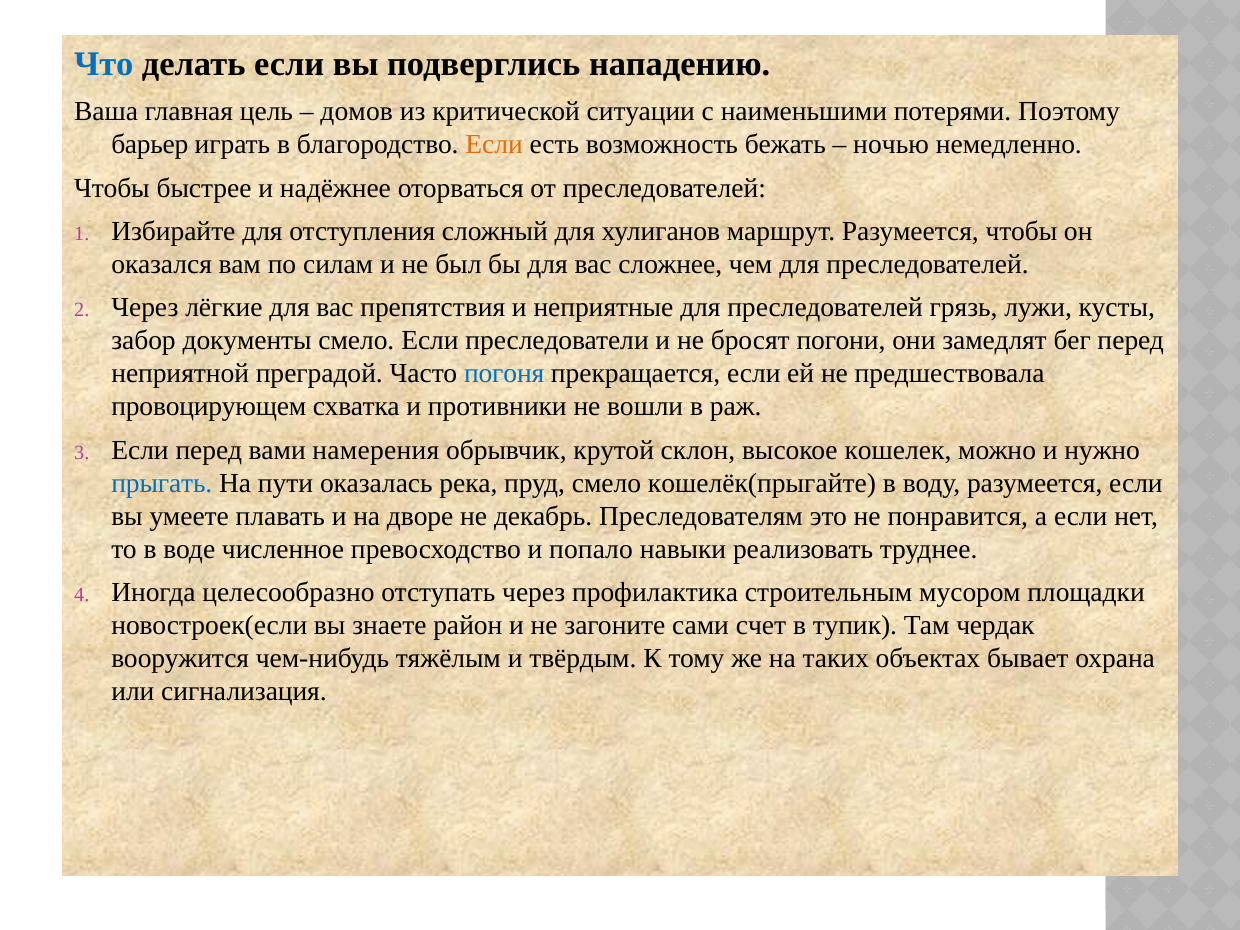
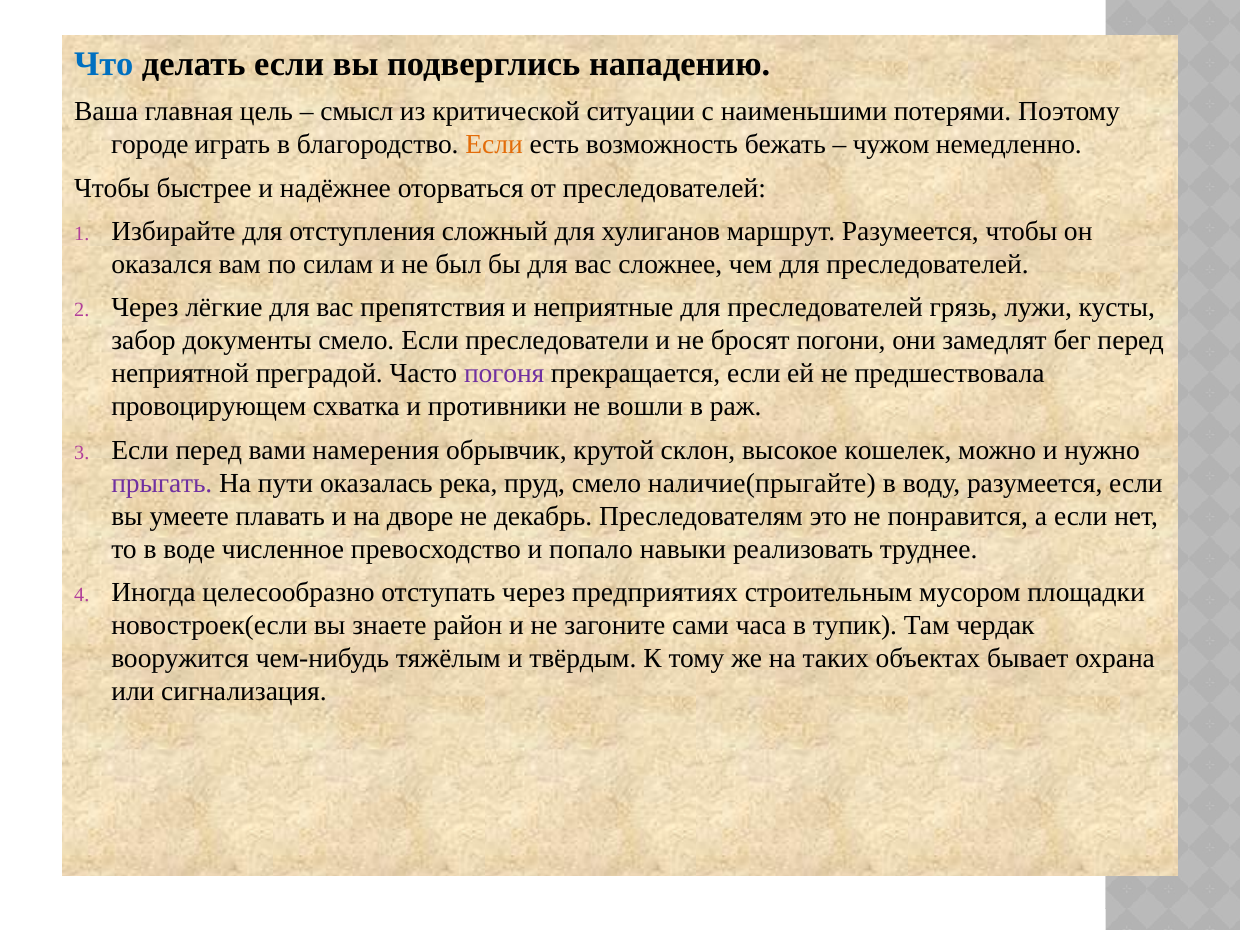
домов: домов -> смысл
барьер: барьер -> городе
ночью: ночью -> чужом
погоня colour: blue -> purple
прыгать colour: blue -> purple
кошелёк(прыгайте: кошелёк(прыгайте -> наличие(прыгайте
профилактика: профилактика -> предприятиях
счет: счет -> часа
